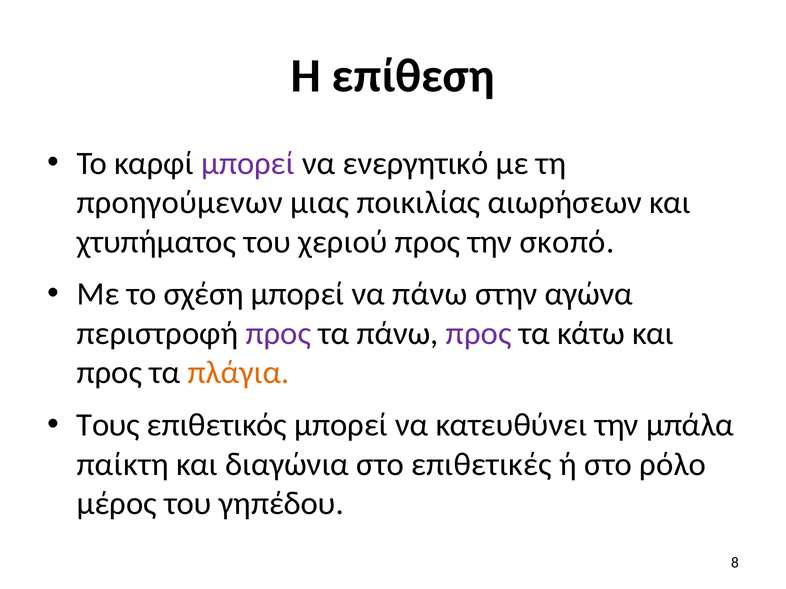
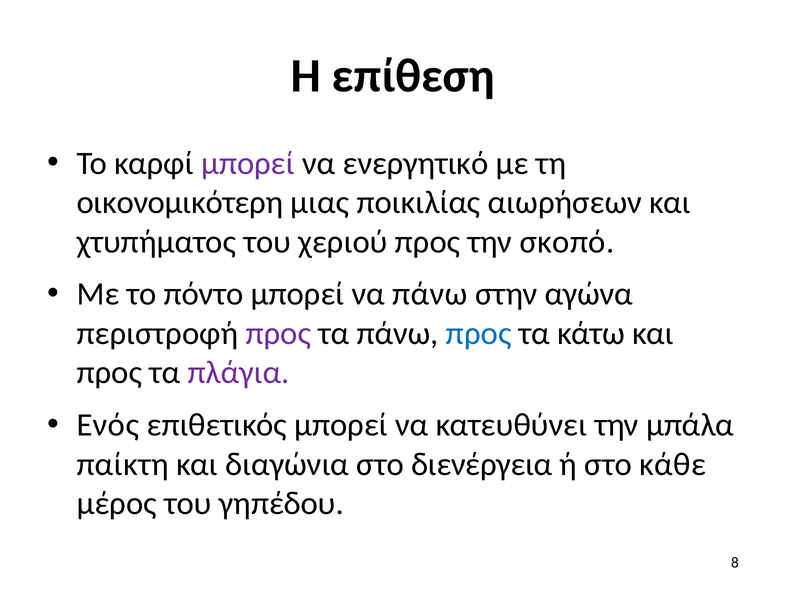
προηγούμενων: προηγούμενων -> οικονομικότερη
σχέση: σχέση -> πόντο
προς at (479, 334) colour: purple -> blue
πλάγια colour: orange -> purple
Τους: Τους -> Ενός
επιθετικές: επιθετικές -> διενέργεια
ρόλο: ρόλο -> κάθε
